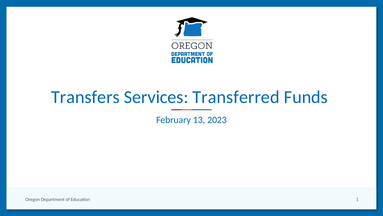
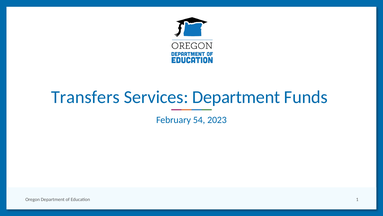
Services Transferred: Transferred -> Department
13: 13 -> 54
